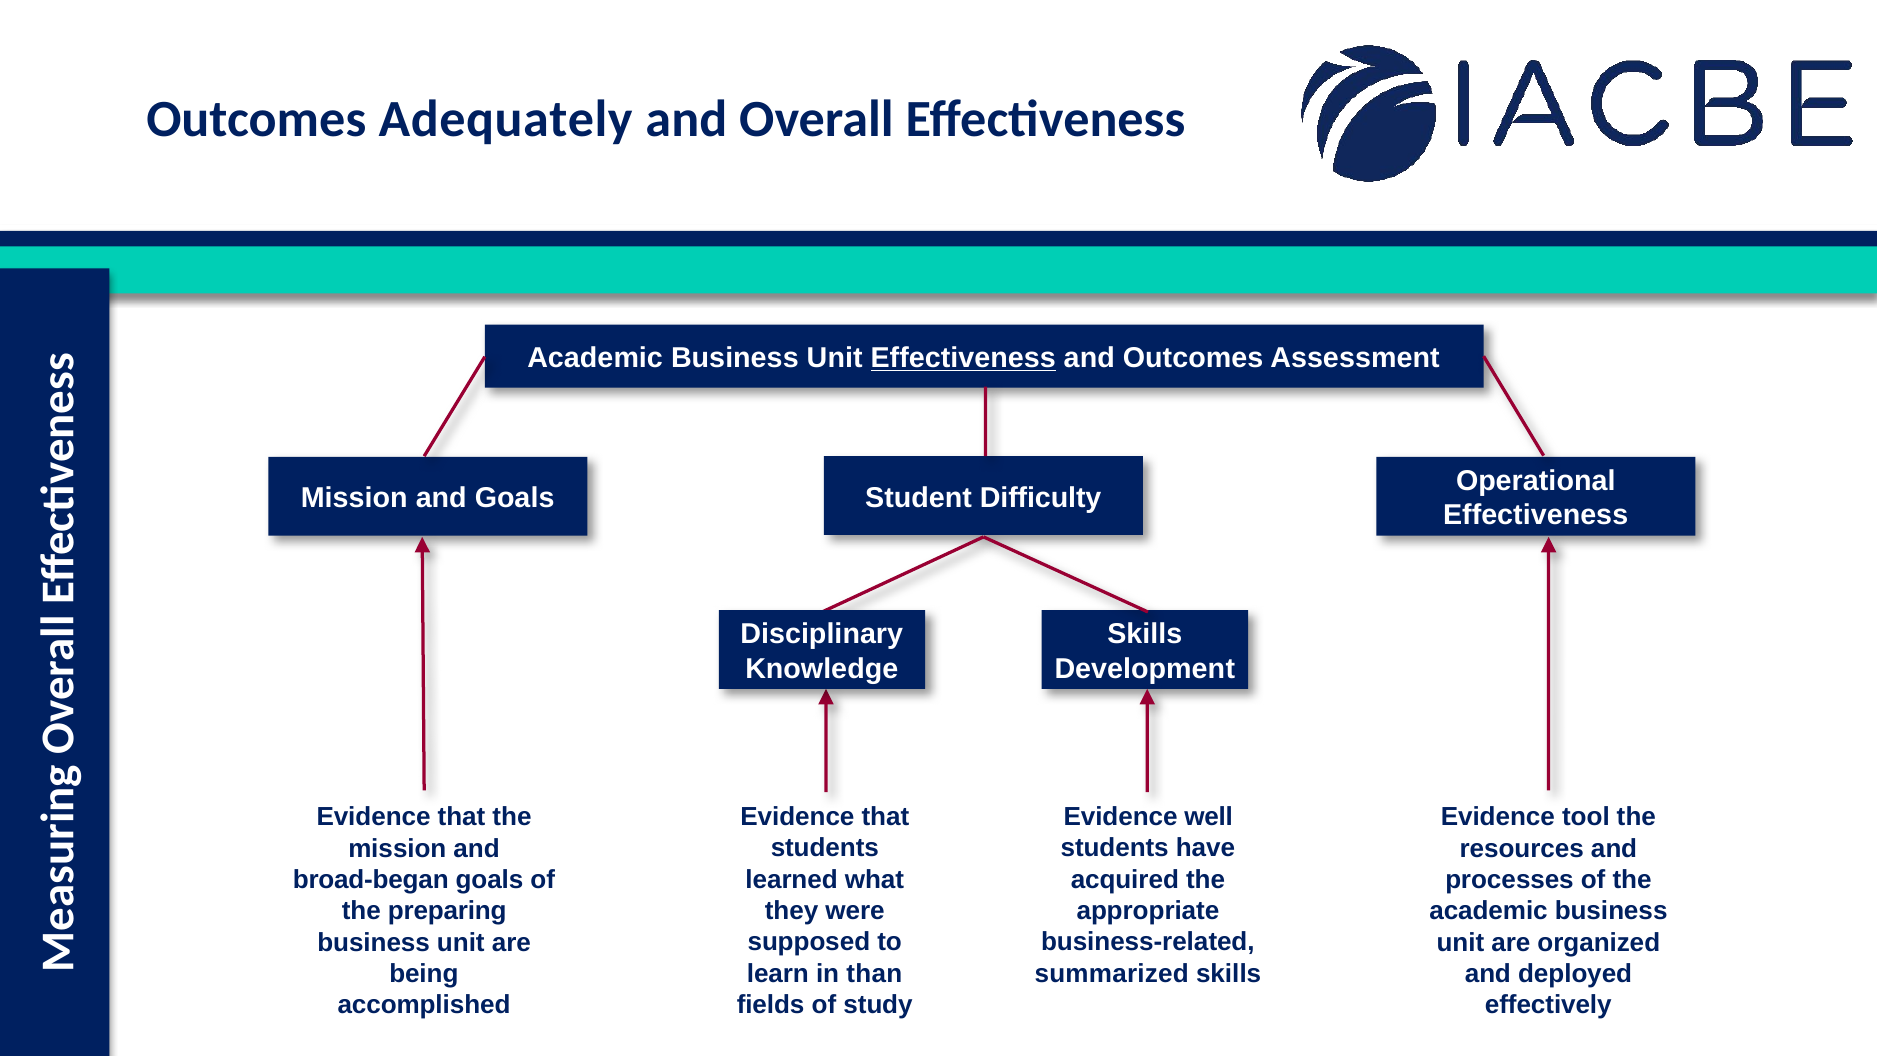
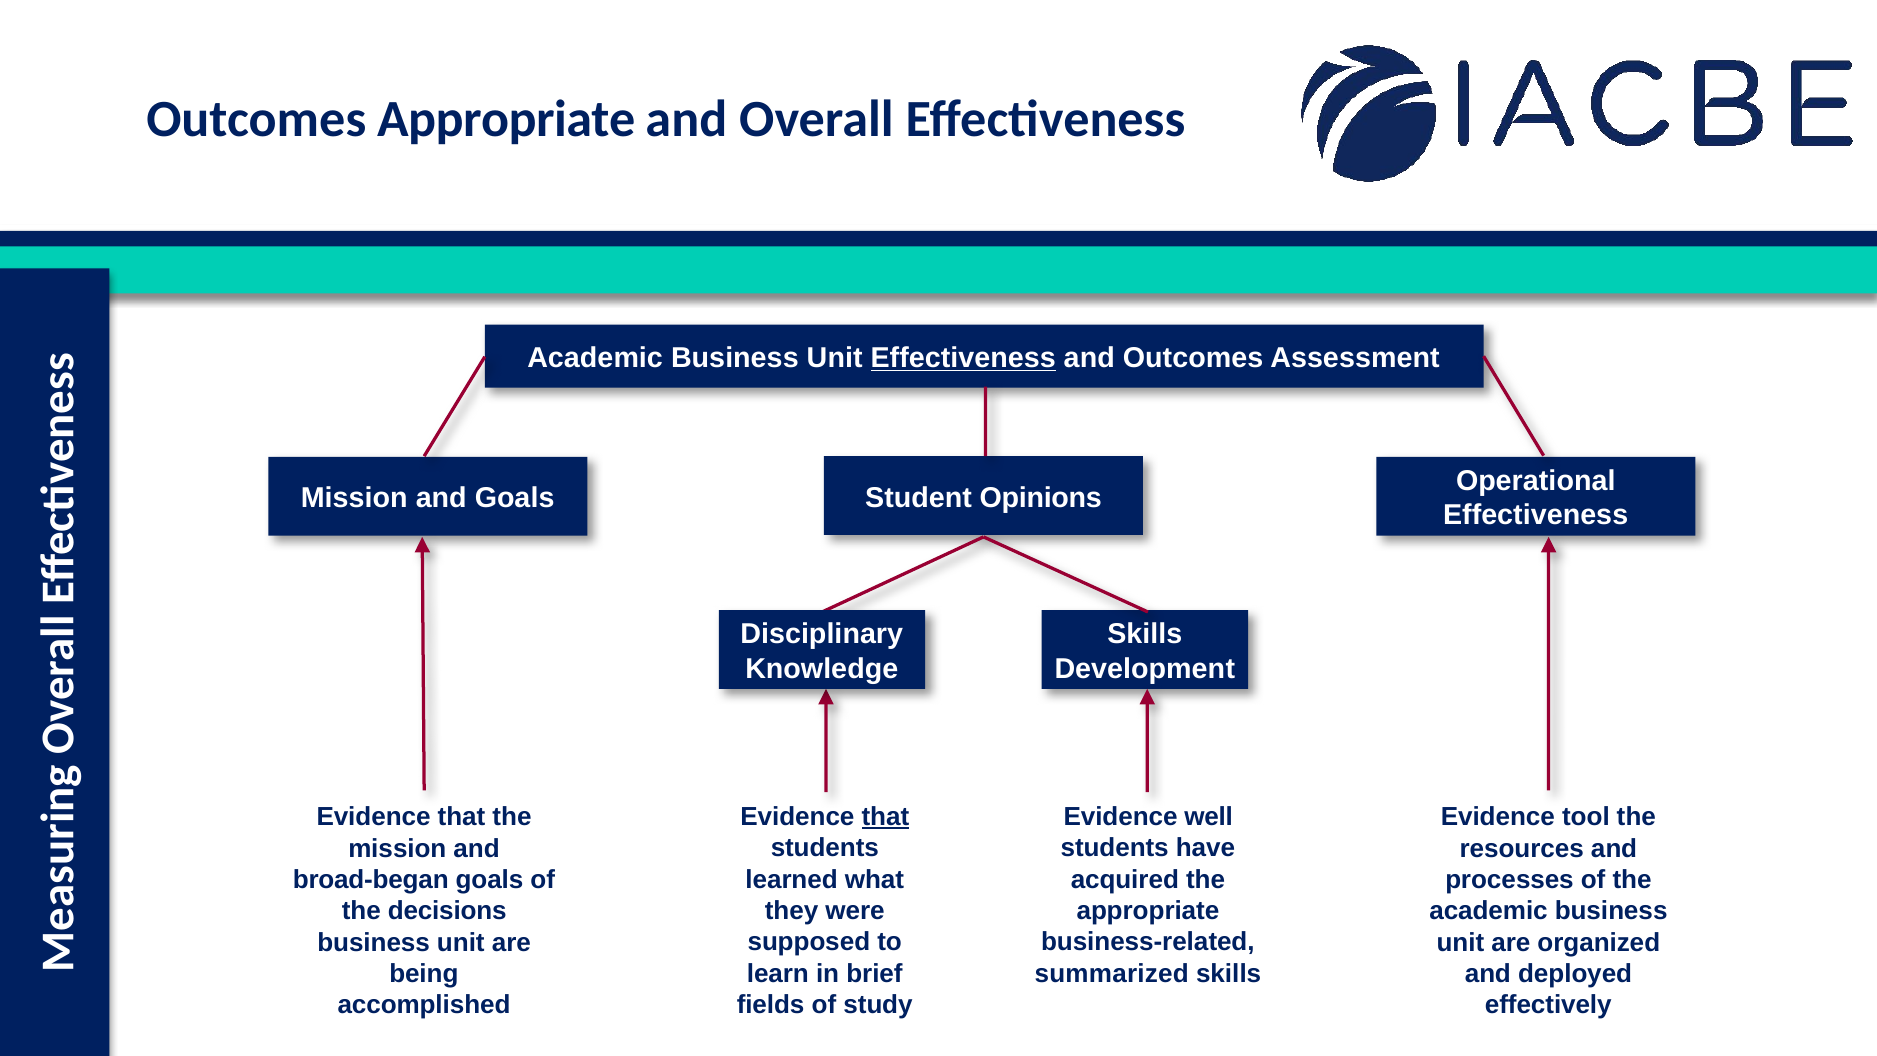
Outcomes Adequately: Adequately -> Appropriate
Difficulty: Difficulty -> Opinions
that at (885, 817) underline: none -> present
preparing: preparing -> decisions
than: than -> brief
